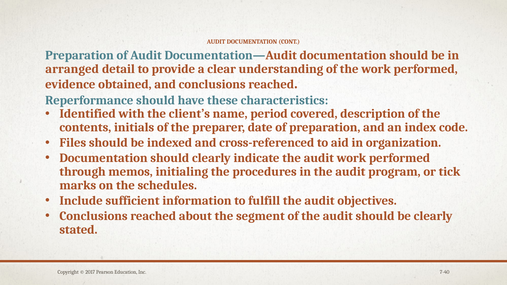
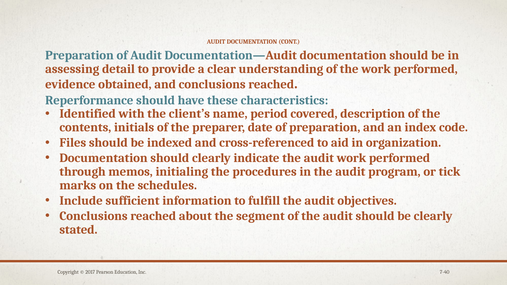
arranged: arranged -> assessing
